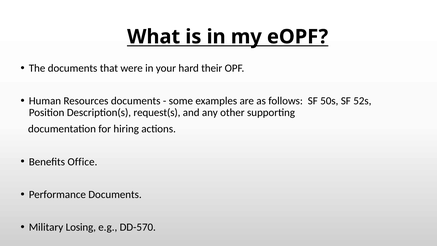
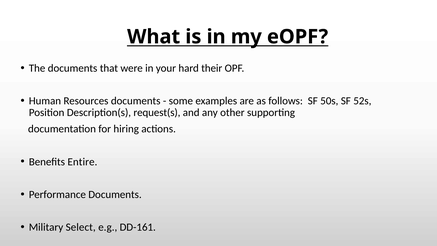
Office: Office -> Entire
Losing: Losing -> Select
DD-570: DD-570 -> DD-161
